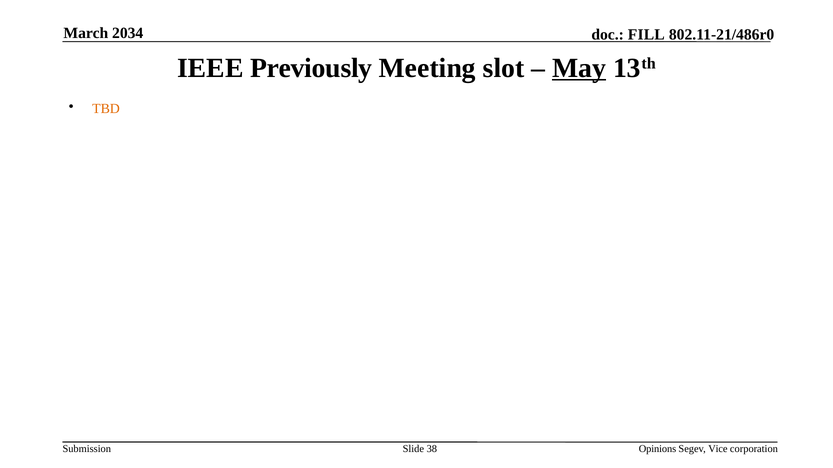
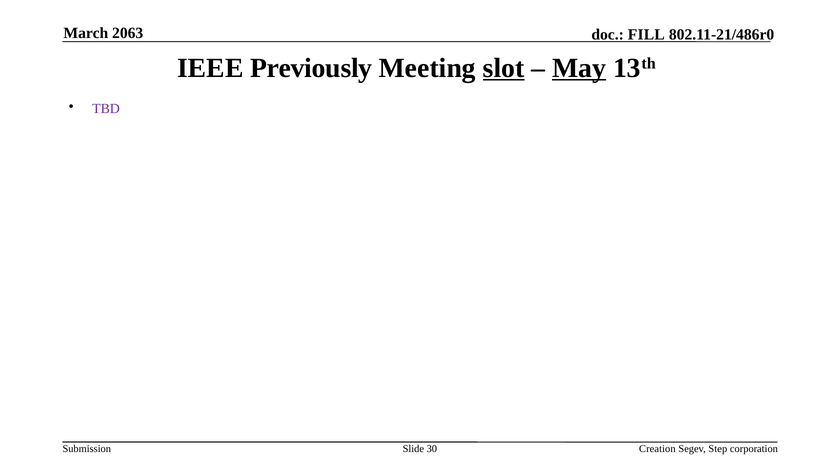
2034: 2034 -> 2063
slot underline: none -> present
TBD colour: orange -> purple
38: 38 -> 30
Opinions: Opinions -> Creation
Vice: Vice -> Step
